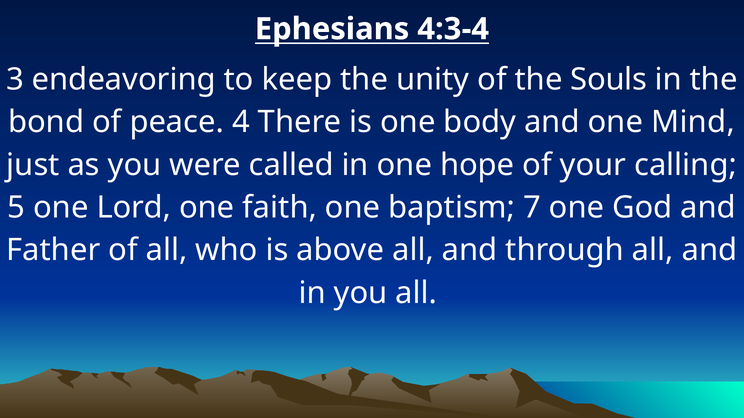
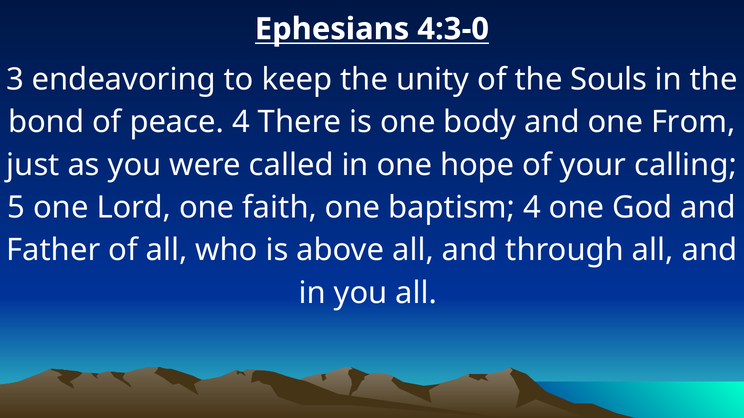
4:3-4: 4:3-4 -> 4:3-0
Mind: Mind -> From
baptism 7: 7 -> 4
